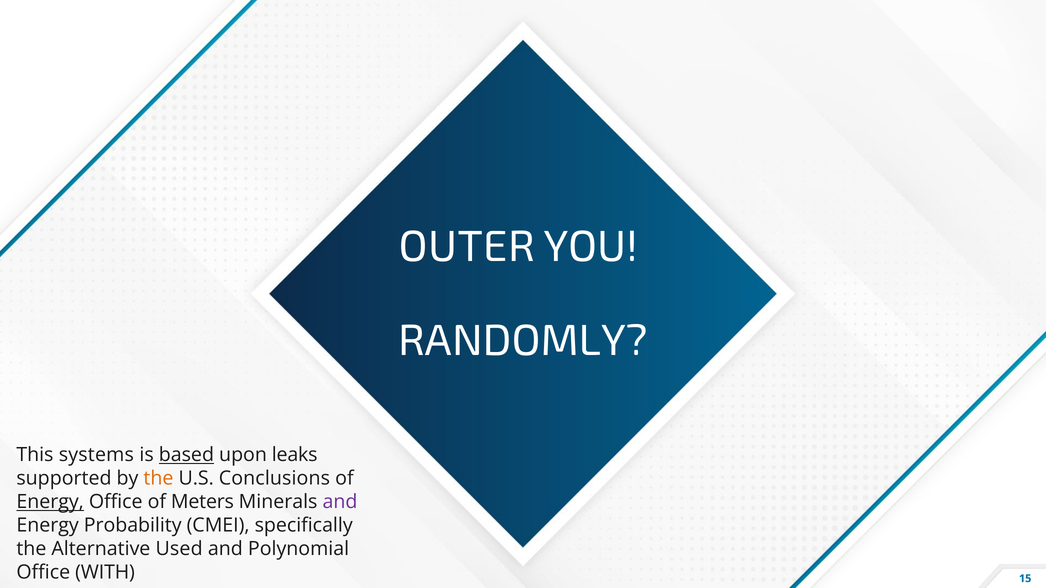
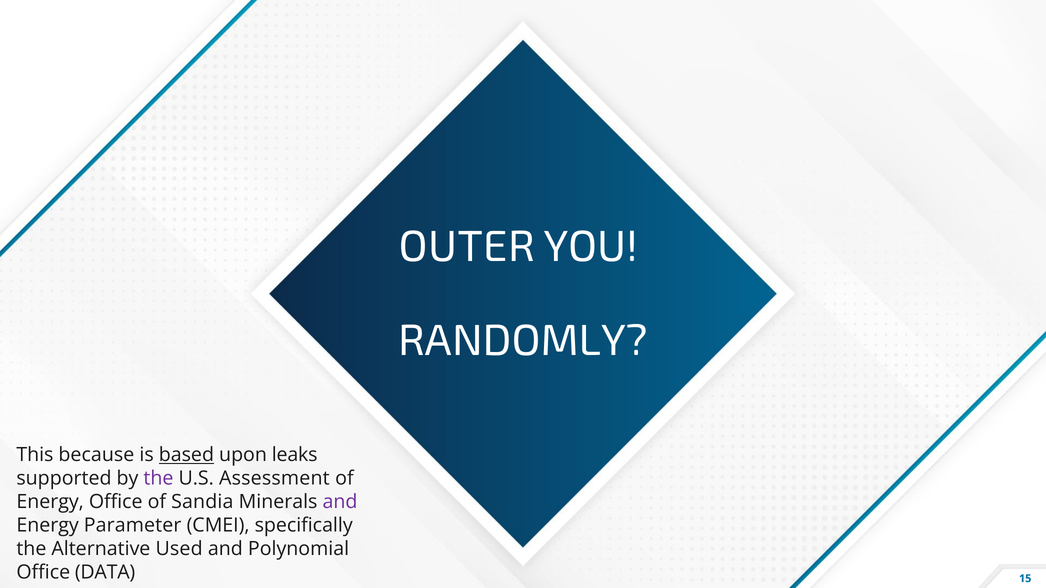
systems: systems -> because
the at (158, 479) colour: orange -> purple
Conclusions: Conclusions -> Assessment
Energy at (50, 502) underline: present -> none
Meters: Meters -> Sandia
Probability: Probability -> Parameter
WITH: WITH -> DATA
